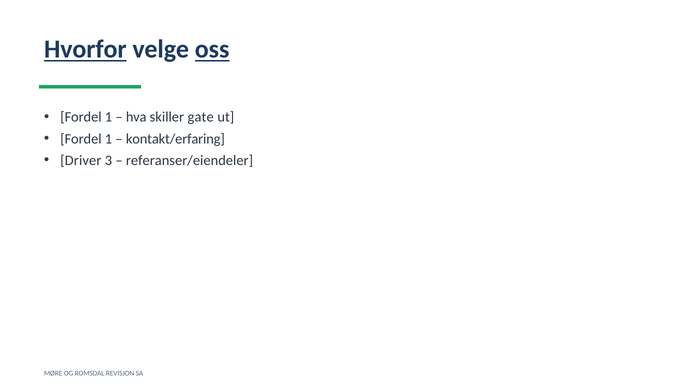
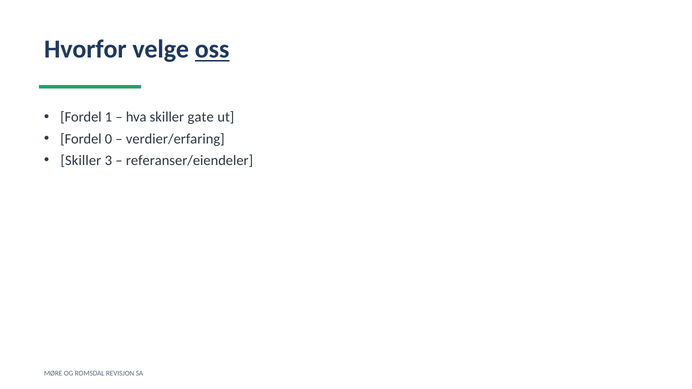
Hvorfor underline: present -> none
1 at (109, 139): 1 -> 0
kontakt/erfaring: kontakt/erfaring -> verdier/erfaring
Driver at (81, 160): Driver -> Skiller
